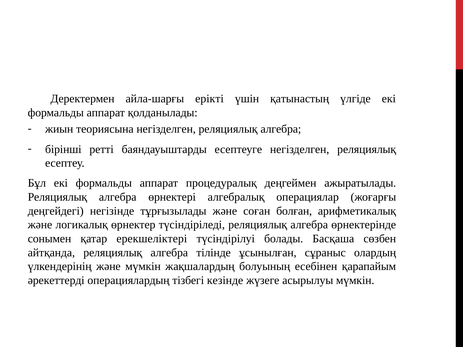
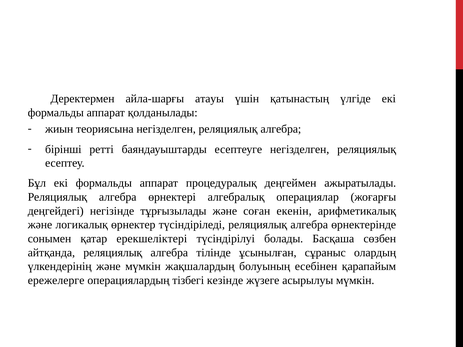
ерікті: ерікті -> атауы
болған: болған -> екенін
әрекеттерді: әрекеттерді -> ережелерге
